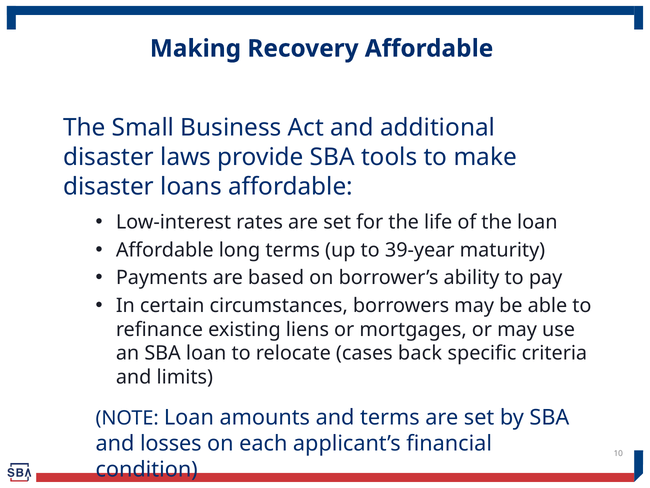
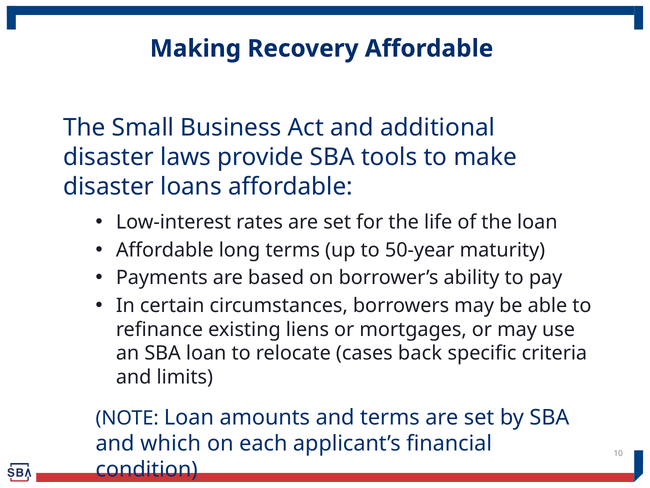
39-year: 39-year -> 50-year
losses: losses -> which
